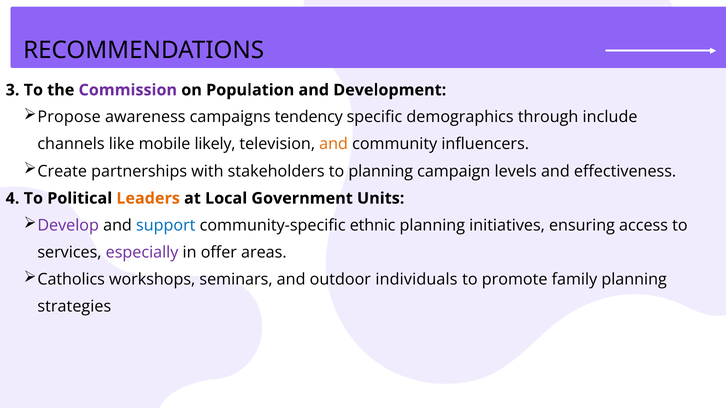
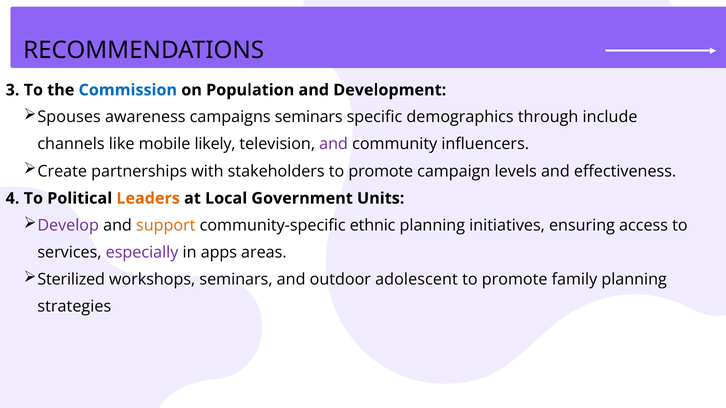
Commission colour: purple -> blue
Propose: Propose -> Spouses
campaigns tendency: tendency -> seminars
and at (334, 144) colour: orange -> purple
stakeholders to planning: planning -> promote
support colour: blue -> orange
offer: offer -> apps
Catholics: Catholics -> Sterilized
individuals: individuals -> adolescent
